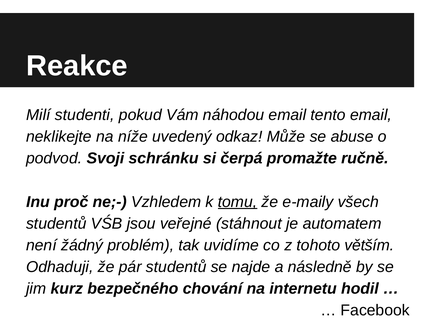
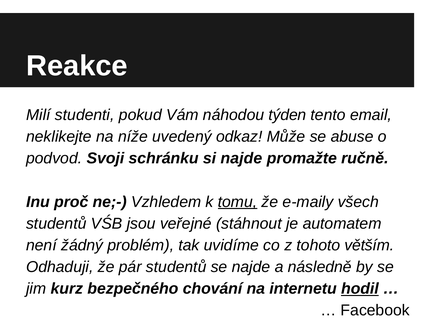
náhodou email: email -> týden
si čerpá: čerpá -> najde
hodil underline: none -> present
